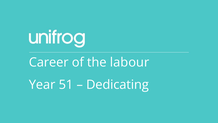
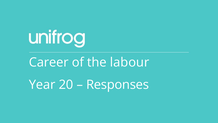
51: 51 -> 20
Dedicating: Dedicating -> Responses
